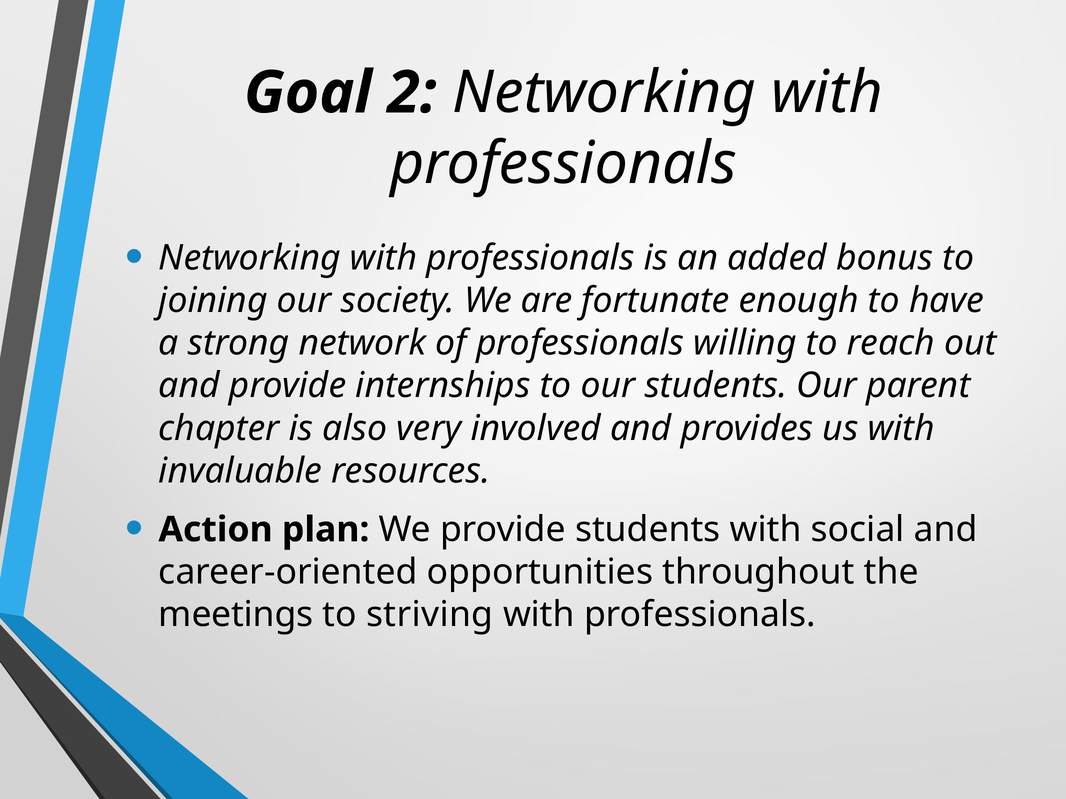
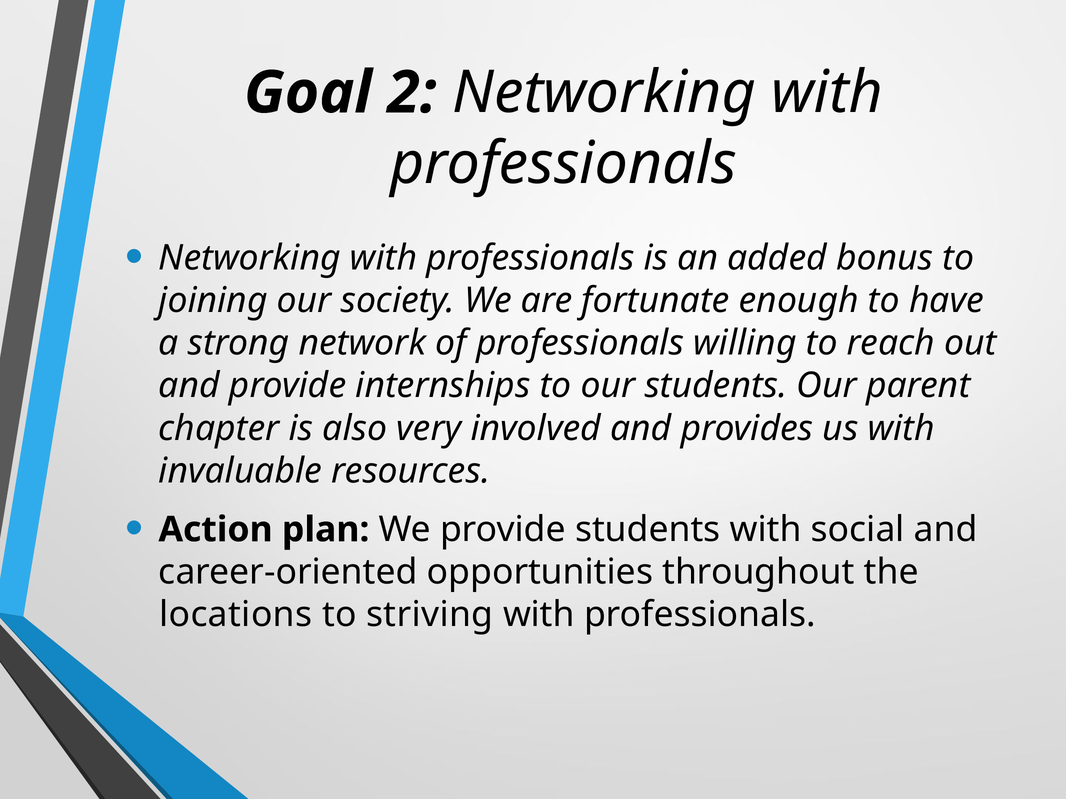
meetings: meetings -> locations
